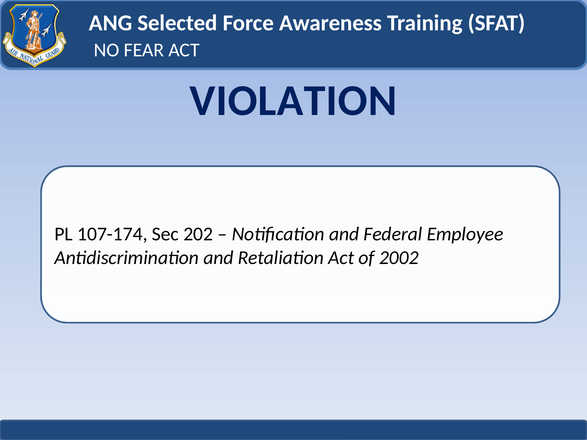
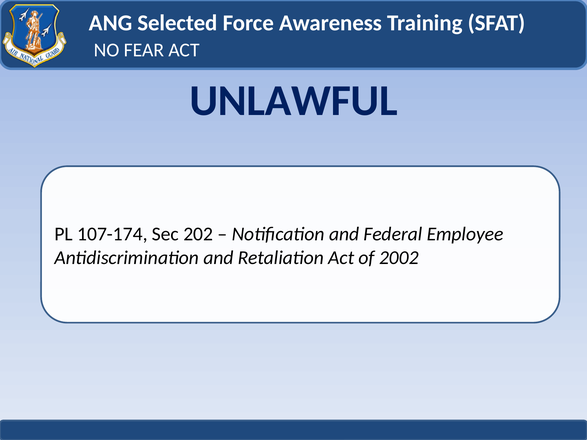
VIOLATION: VIOLATION -> UNLAWFUL
